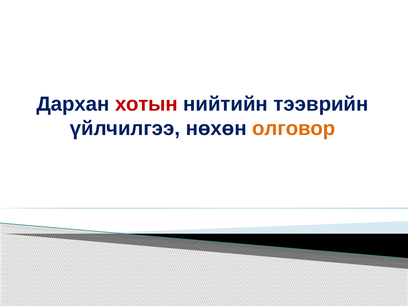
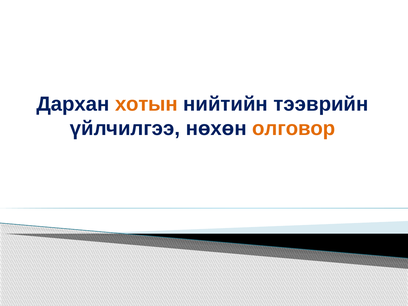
хотын colour: red -> orange
